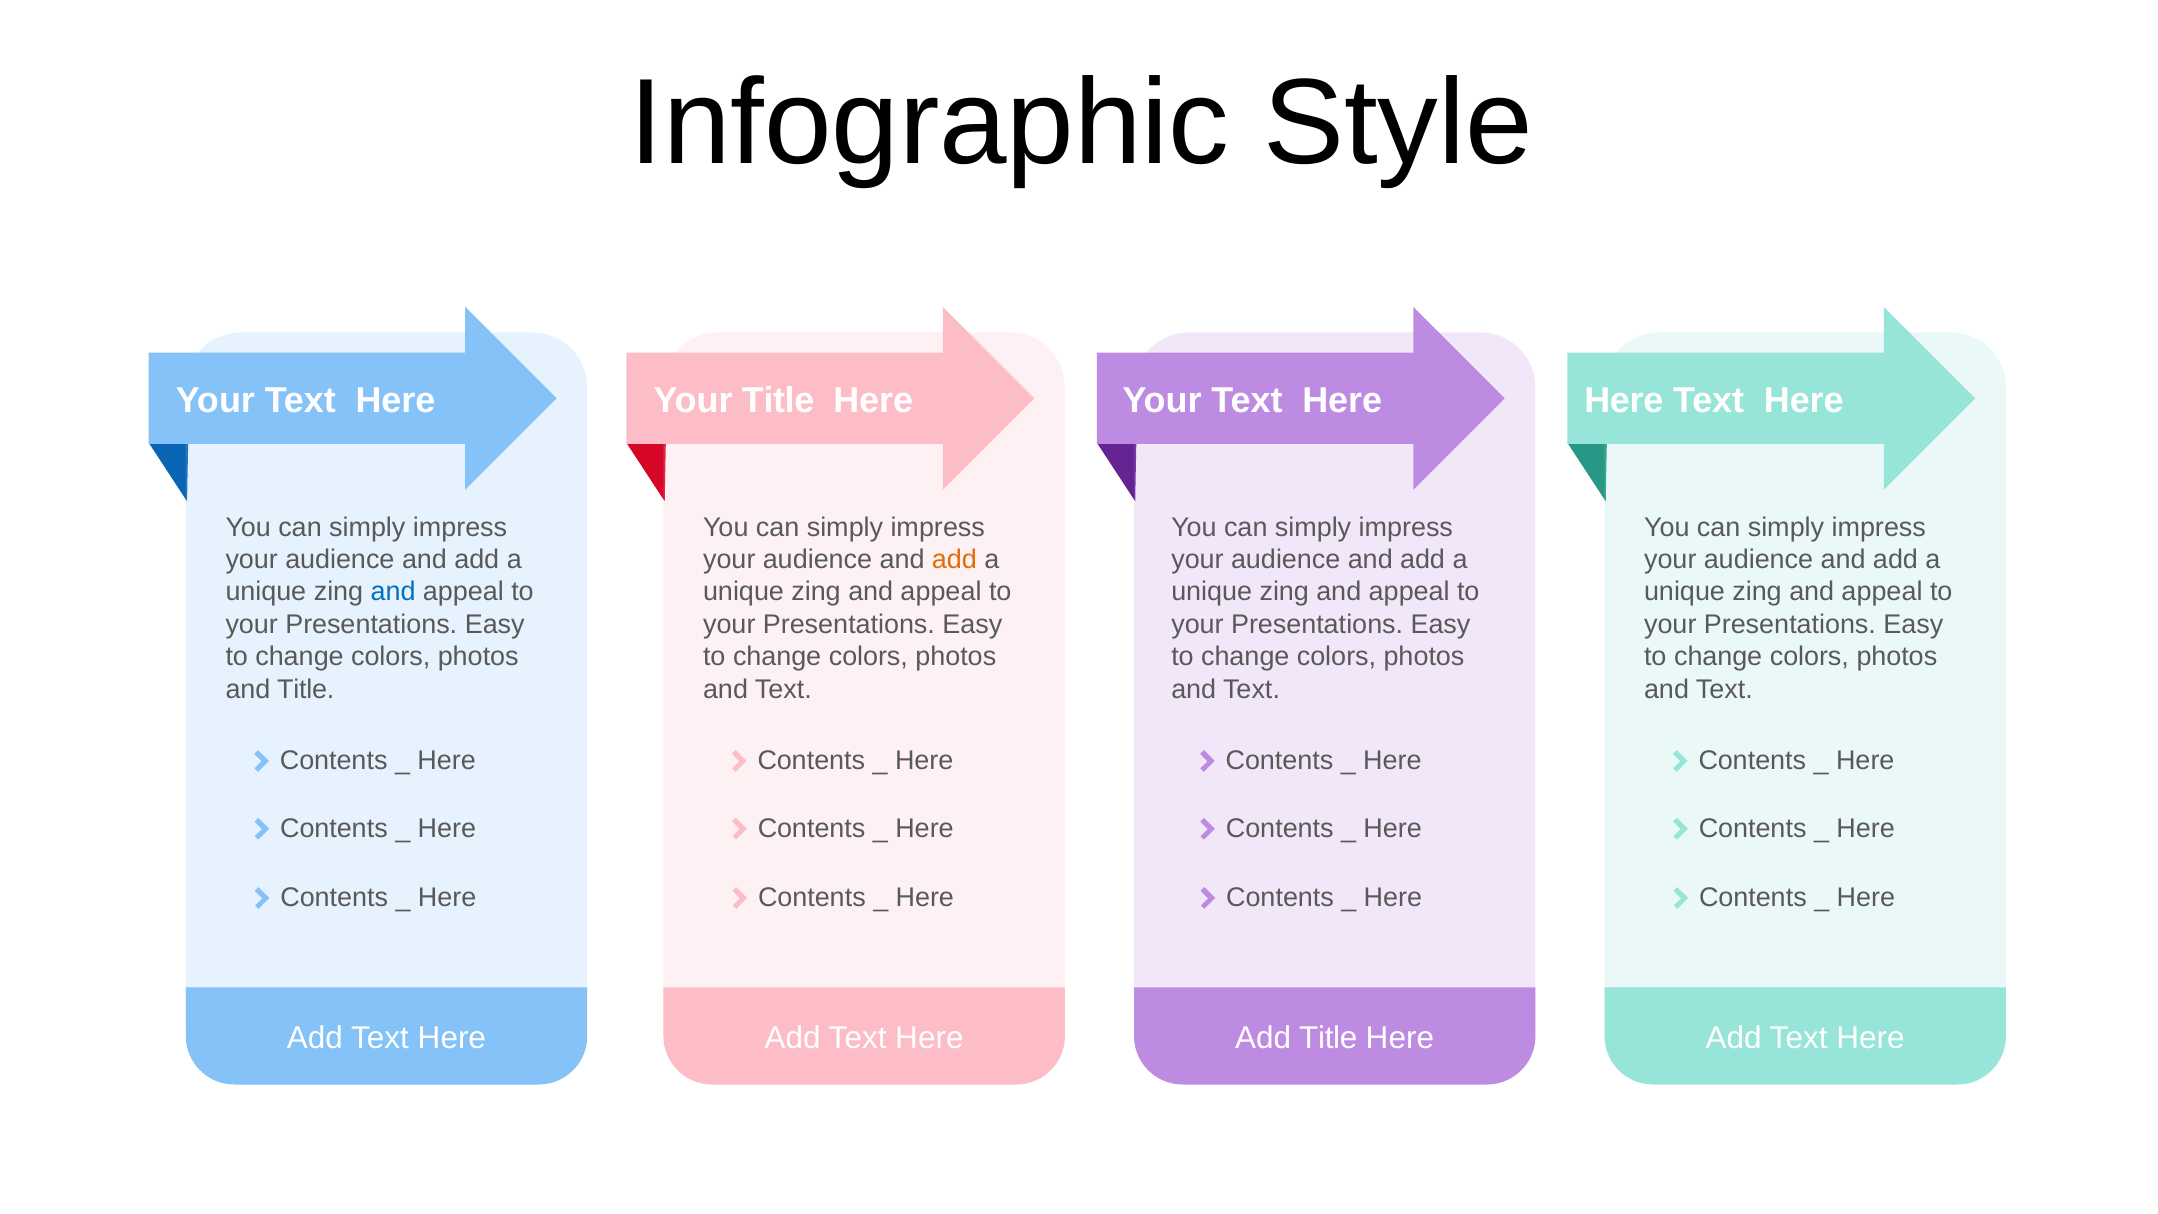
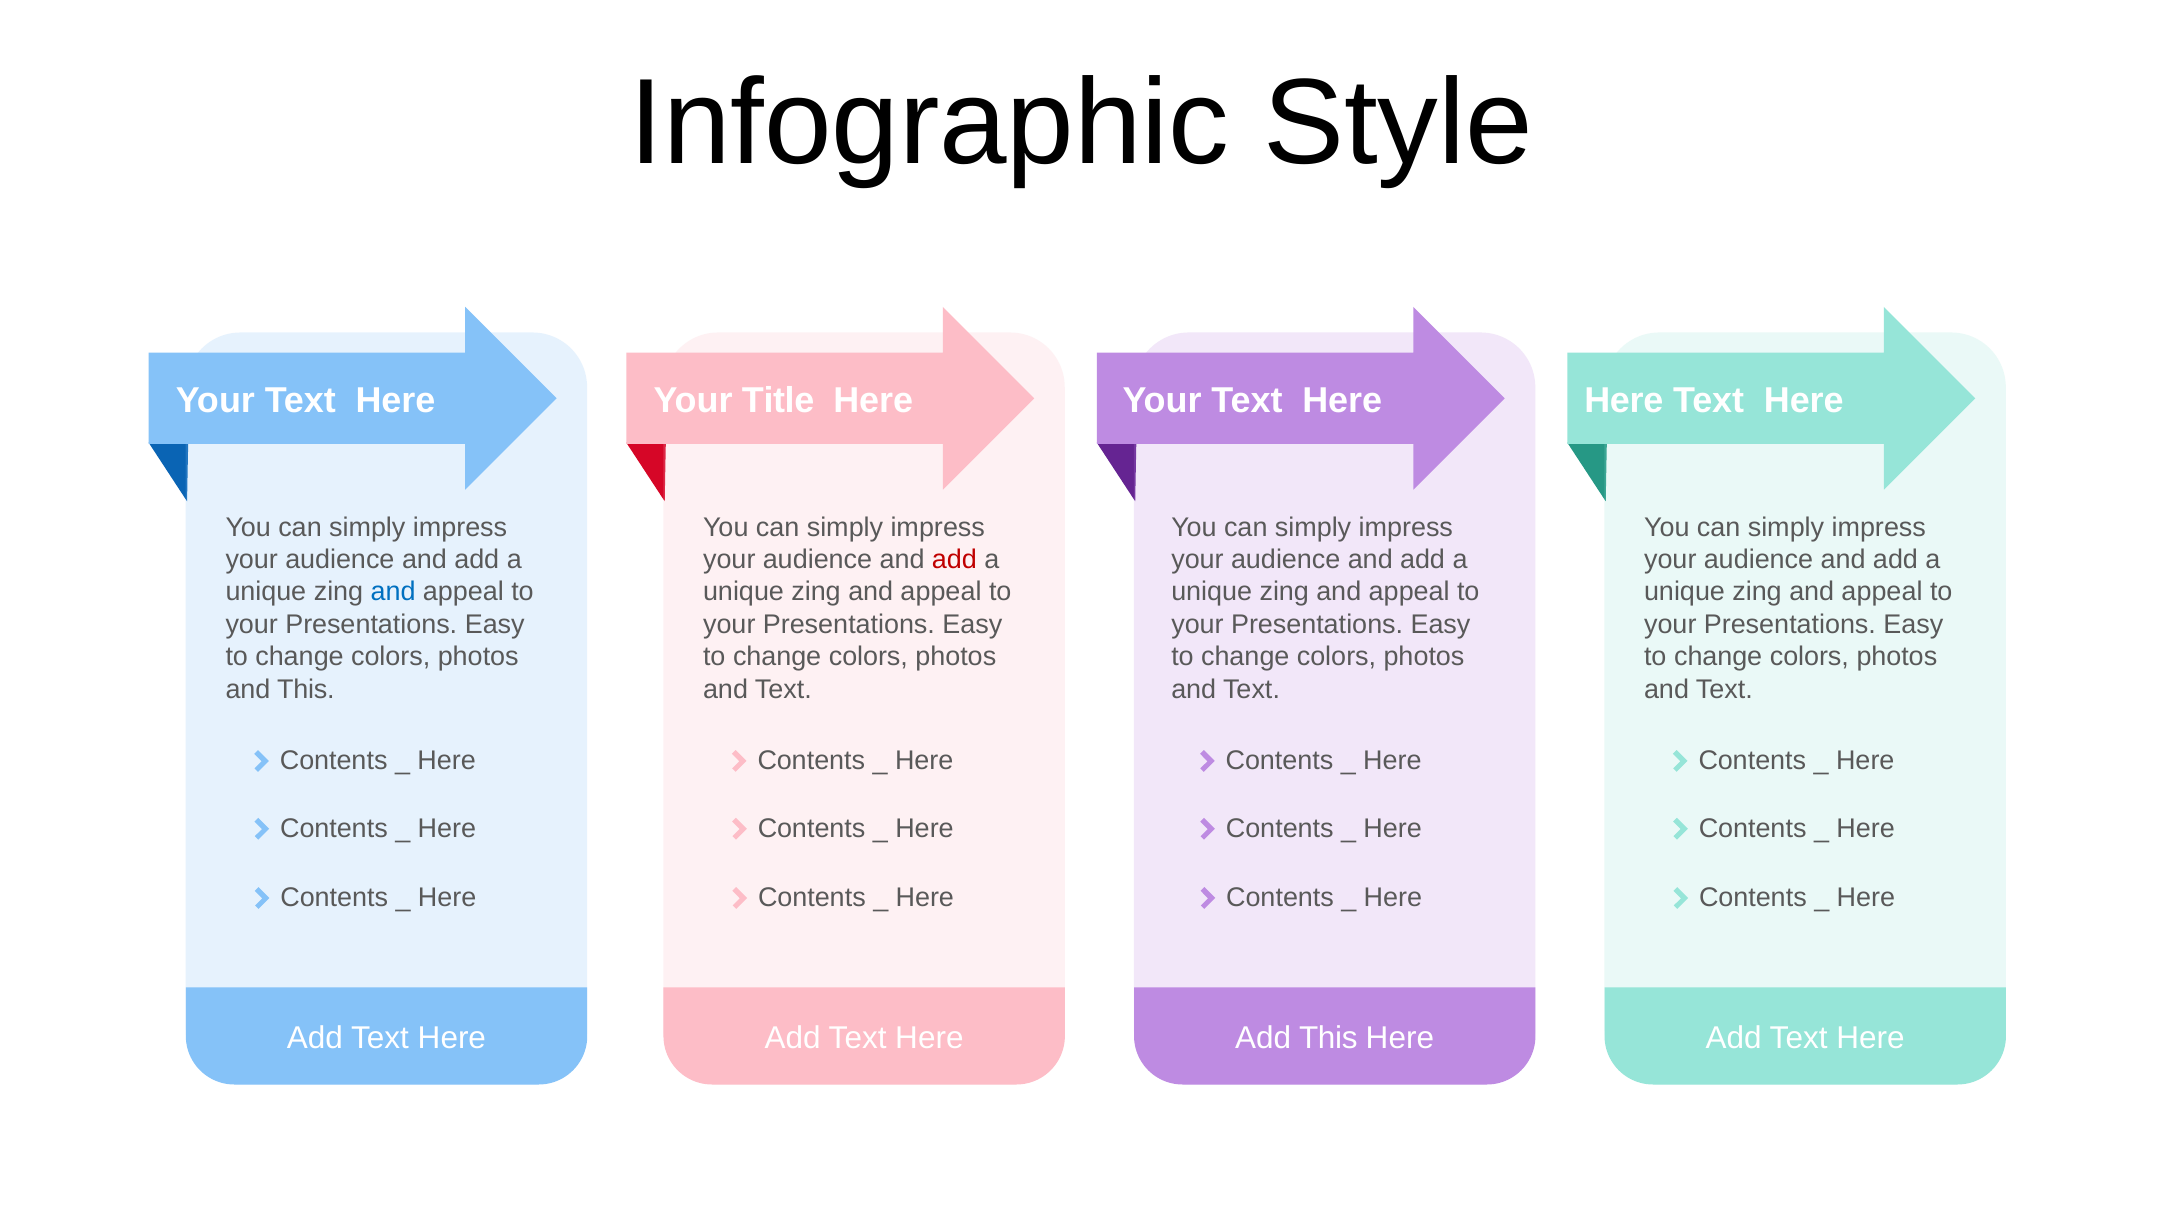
add at (954, 560) colour: orange -> red
and Title: Title -> This
Add Title: Title -> This
